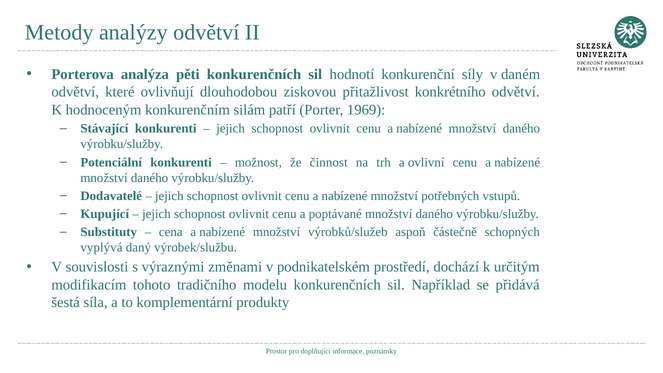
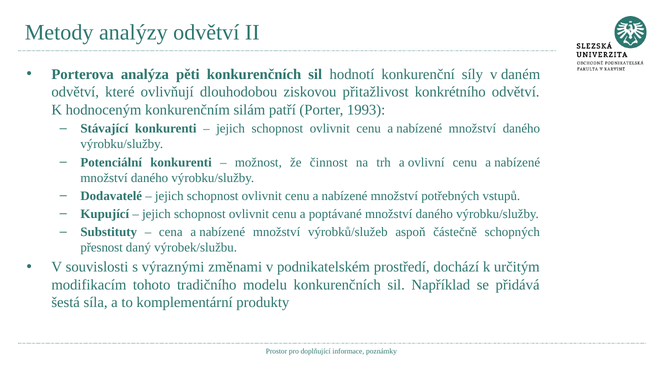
1969: 1969 -> 1993
vyplývá: vyplývá -> přesnost
